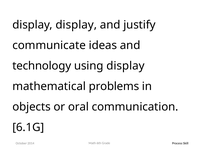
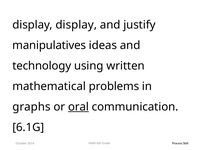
communicate: communicate -> manipulatives
using display: display -> written
objects: objects -> graphs
oral underline: none -> present
